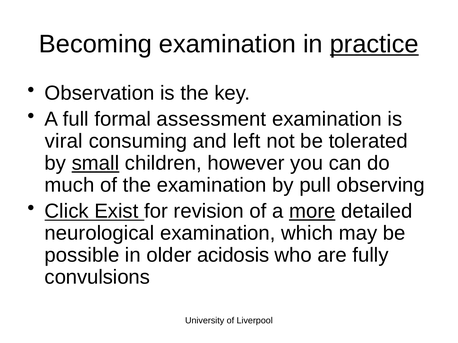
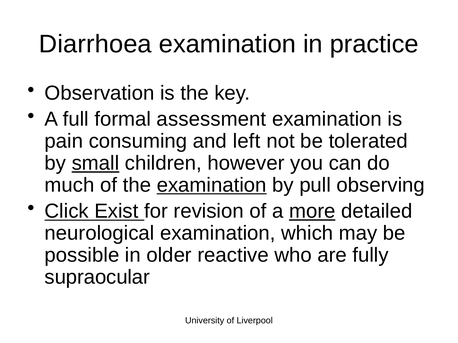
Becoming: Becoming -> Diarrhoea
practice underline: present -> none
viral: viral -> pain
examination at (212, 185) underline: none -> present
acidosis: acidosis -> reactive
convulsions: convulsions -> supraocular
